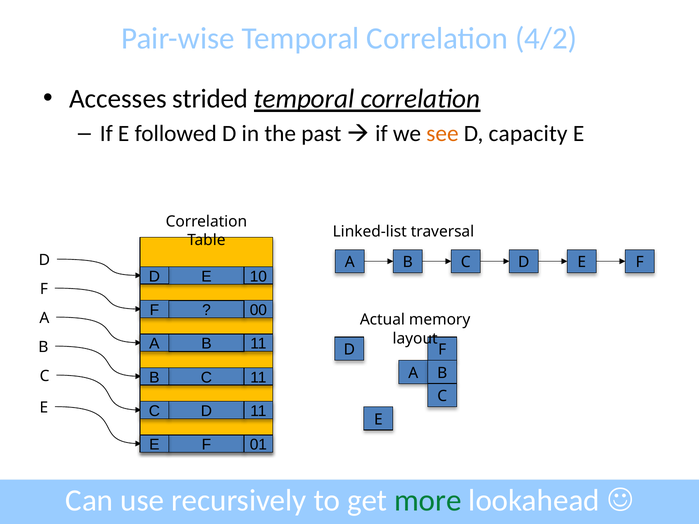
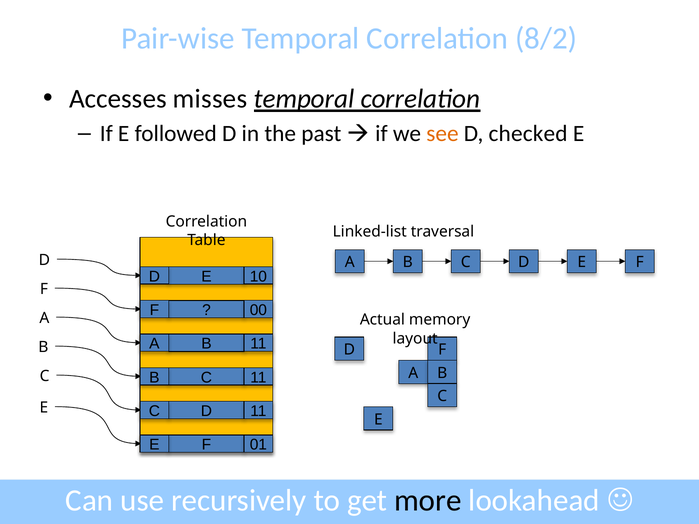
4/2: 4/2 -> 8/2
strided: strided -> misses
capacity: capacity -> checked
more colour: green -> black
